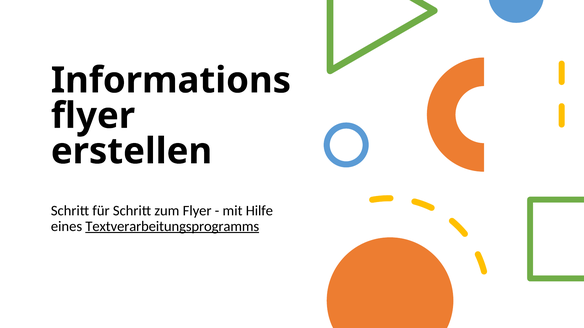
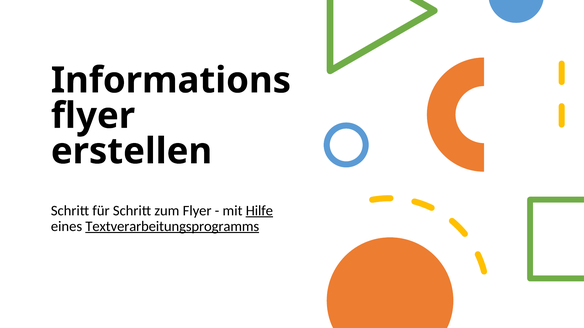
Hilfe underline: none -> present
